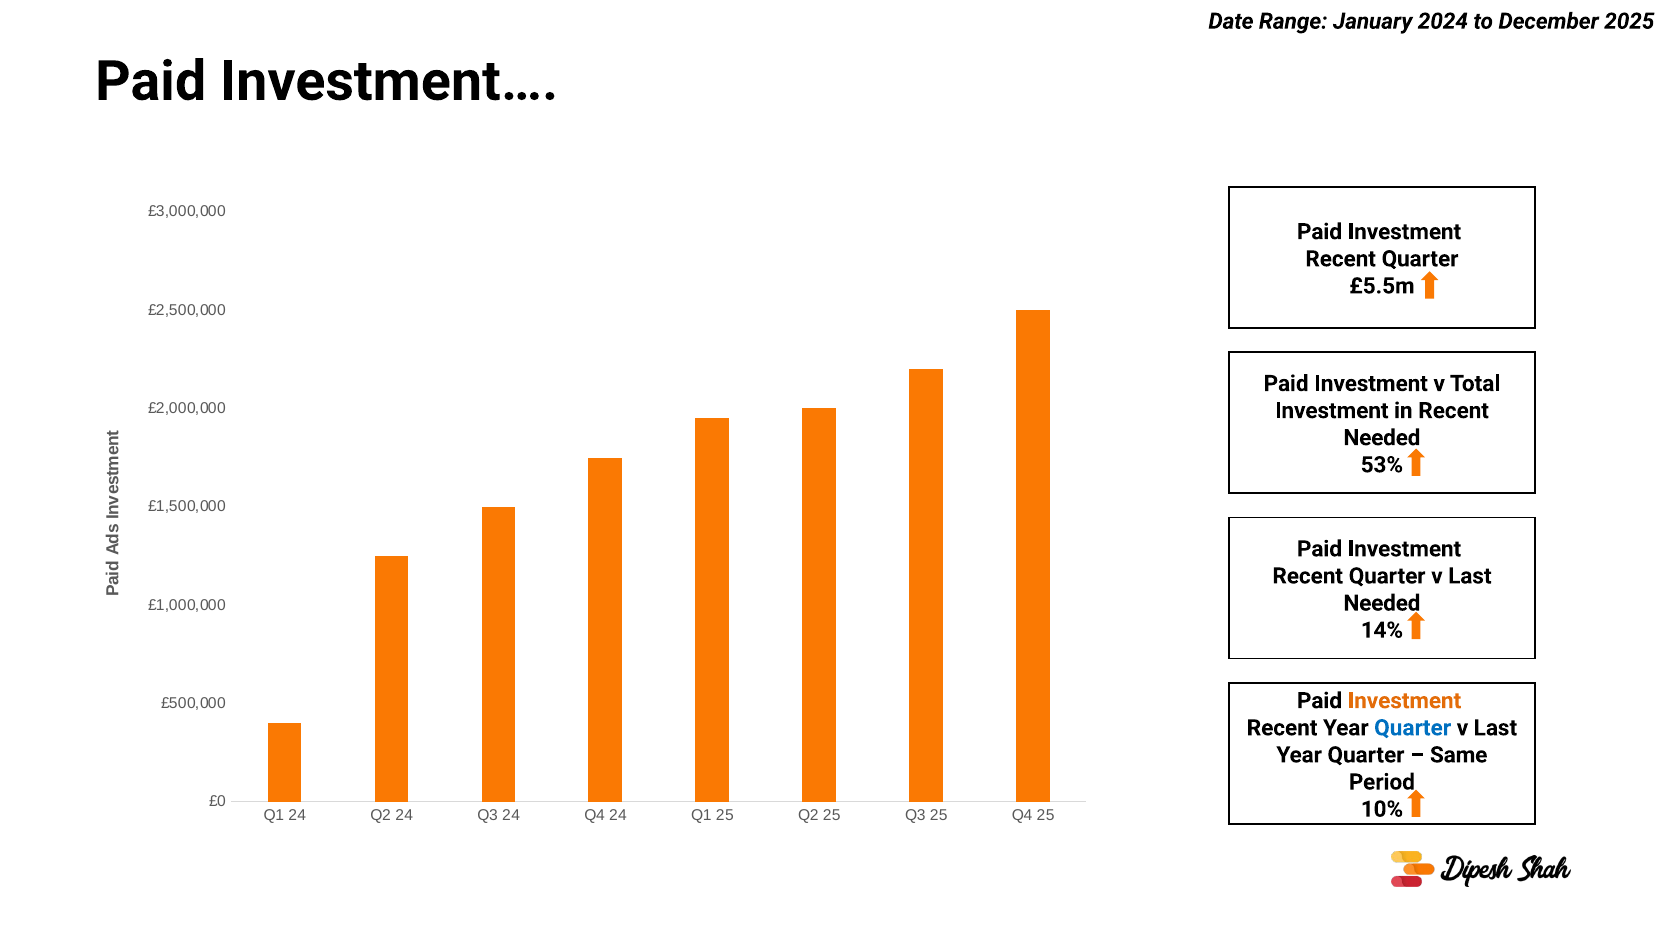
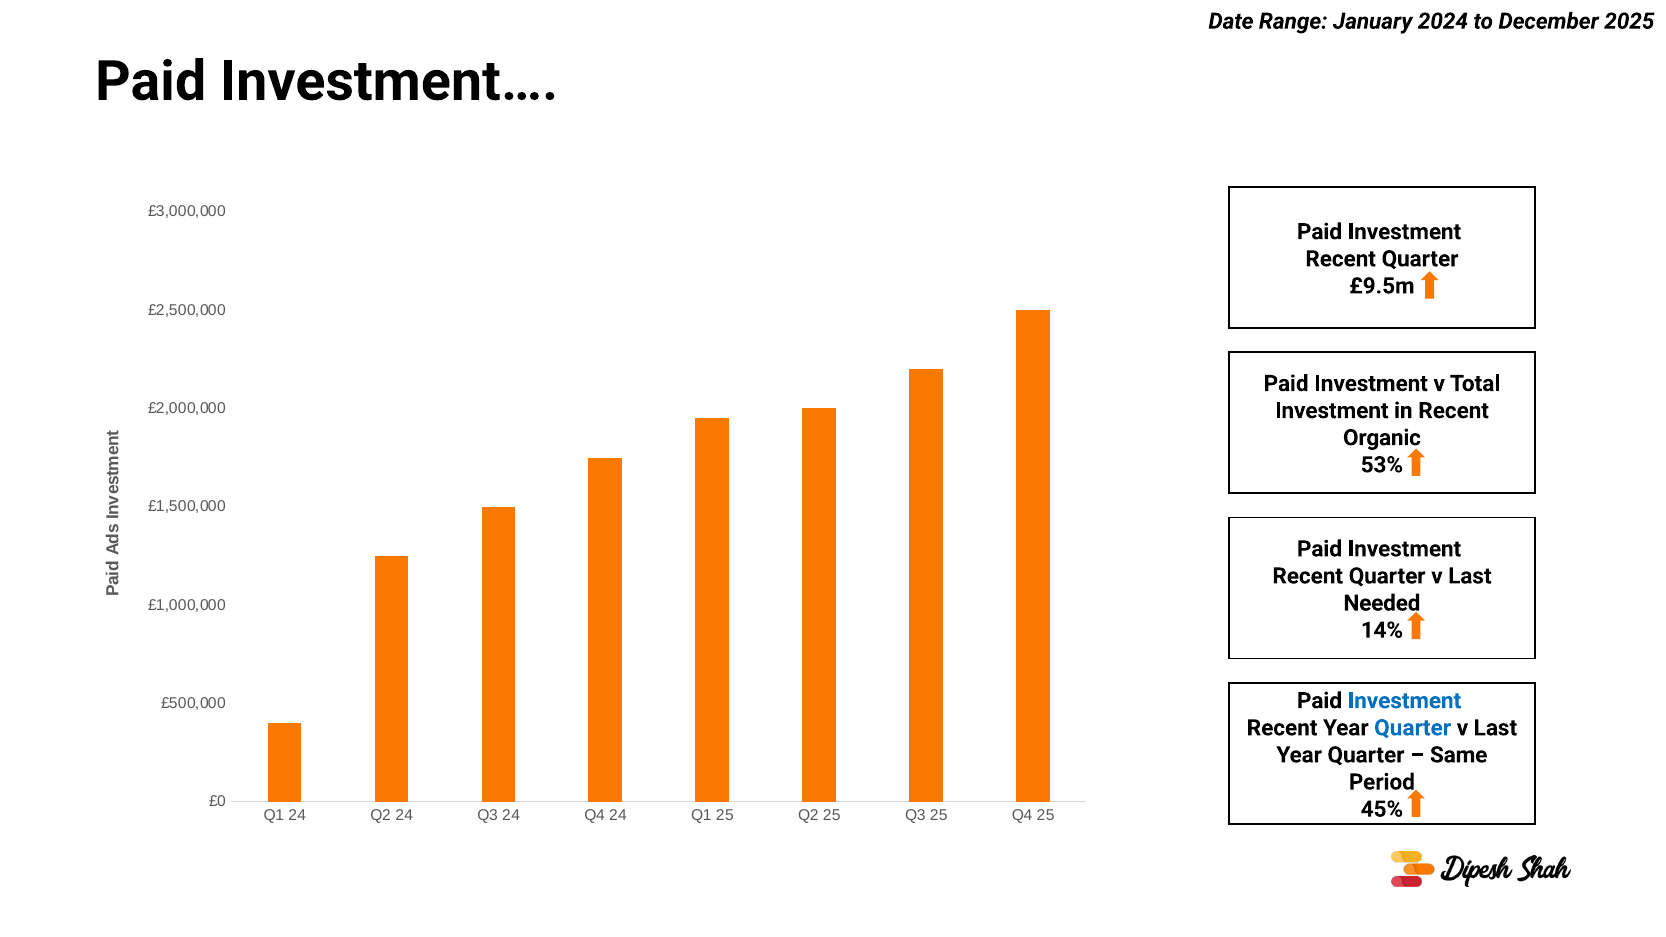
£5.5m: £5.5m -> £9.5m
Needed at (1382, 438): Needed -> Organic
Investment at (1404, 701) colour: orange -> blue
10%: 10% -> 45%
